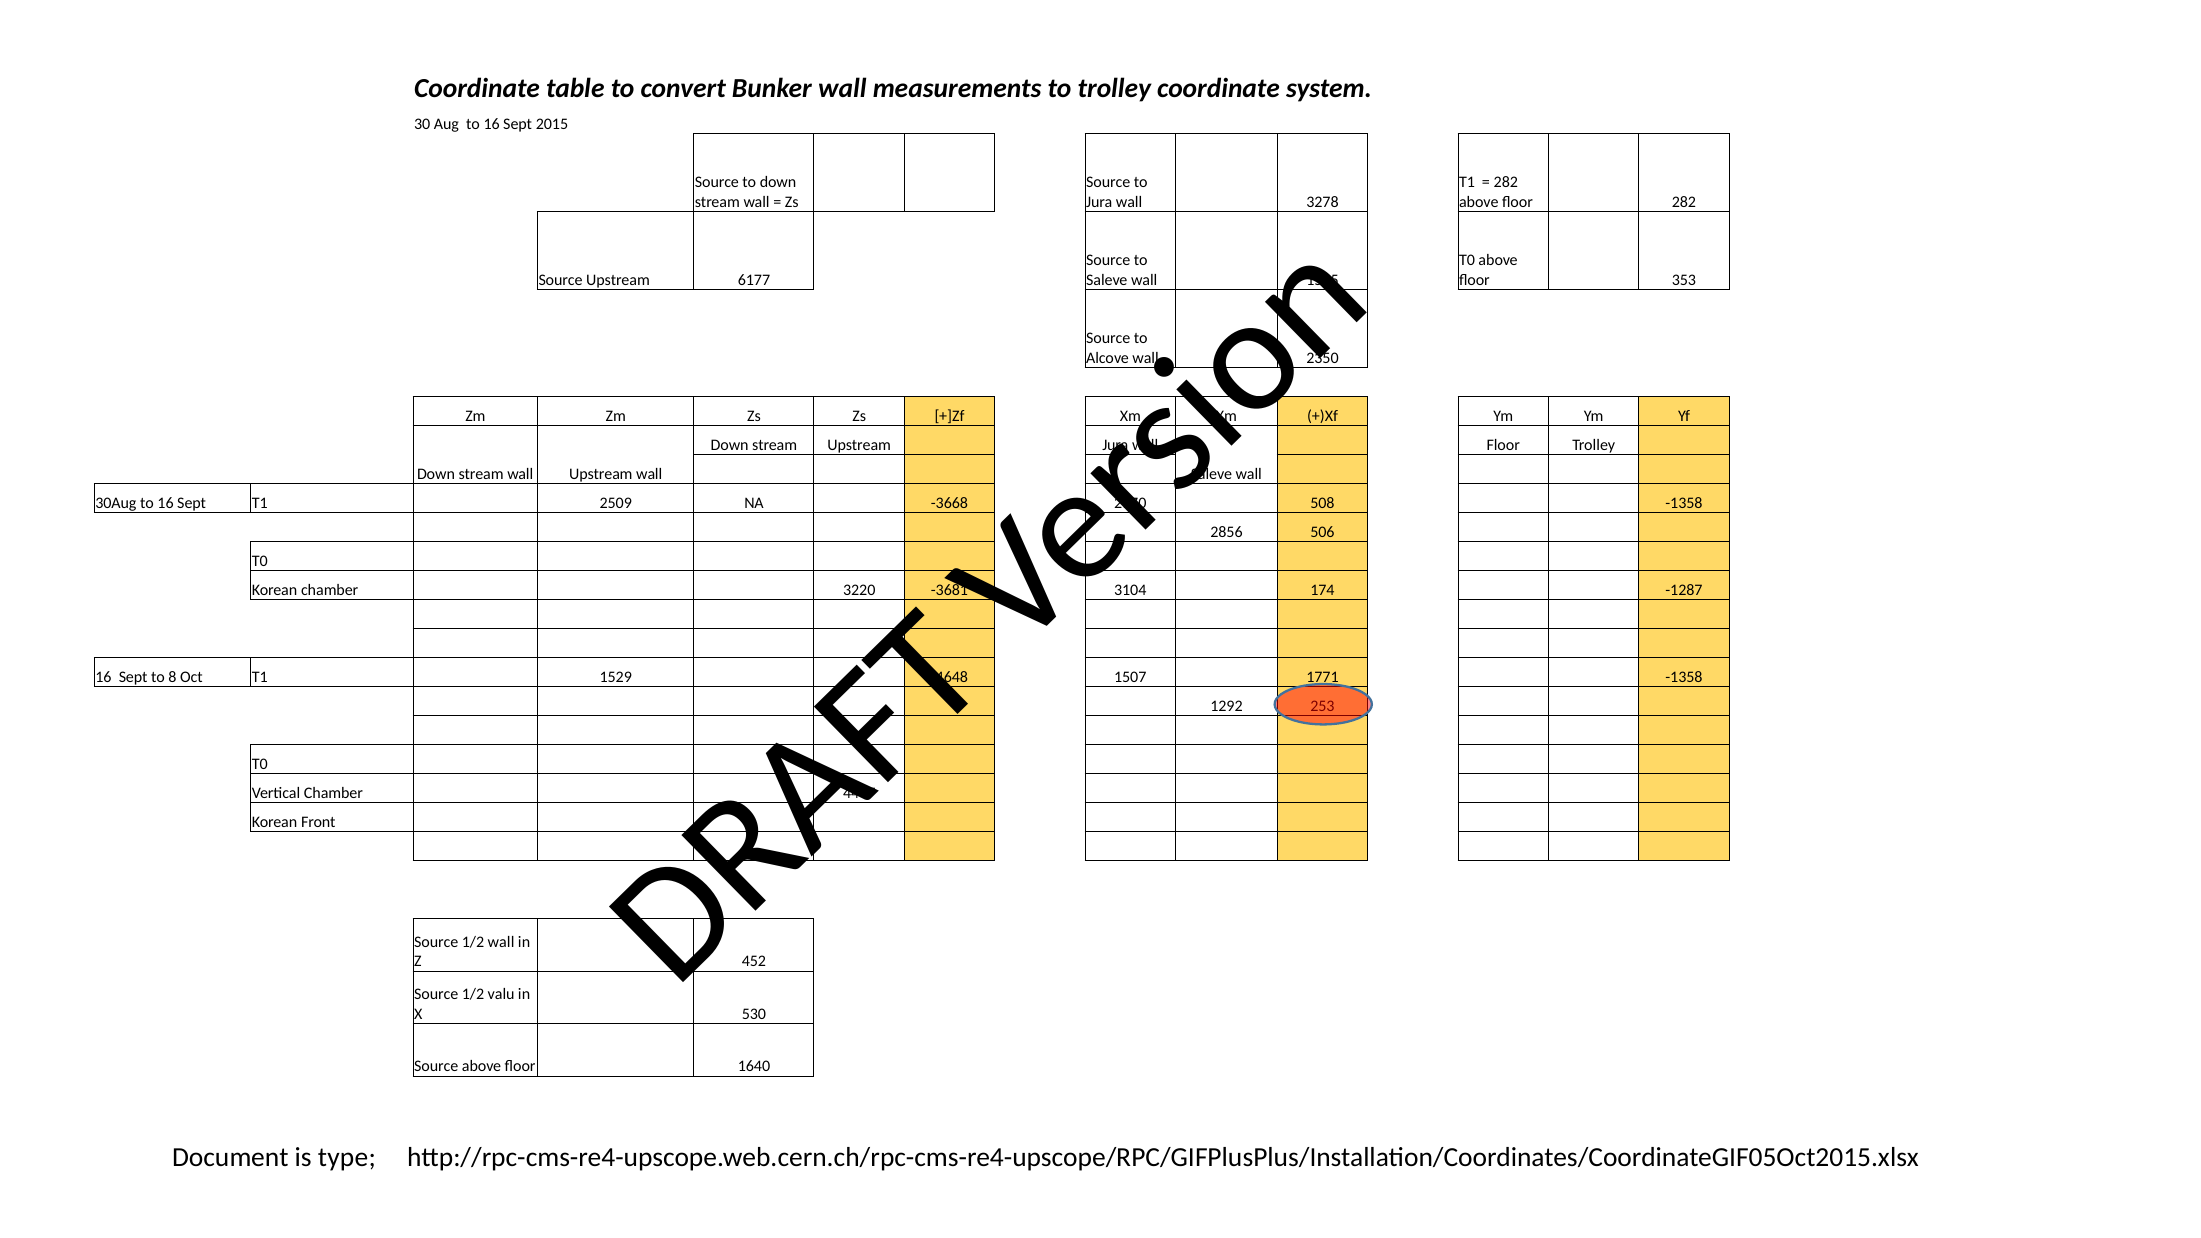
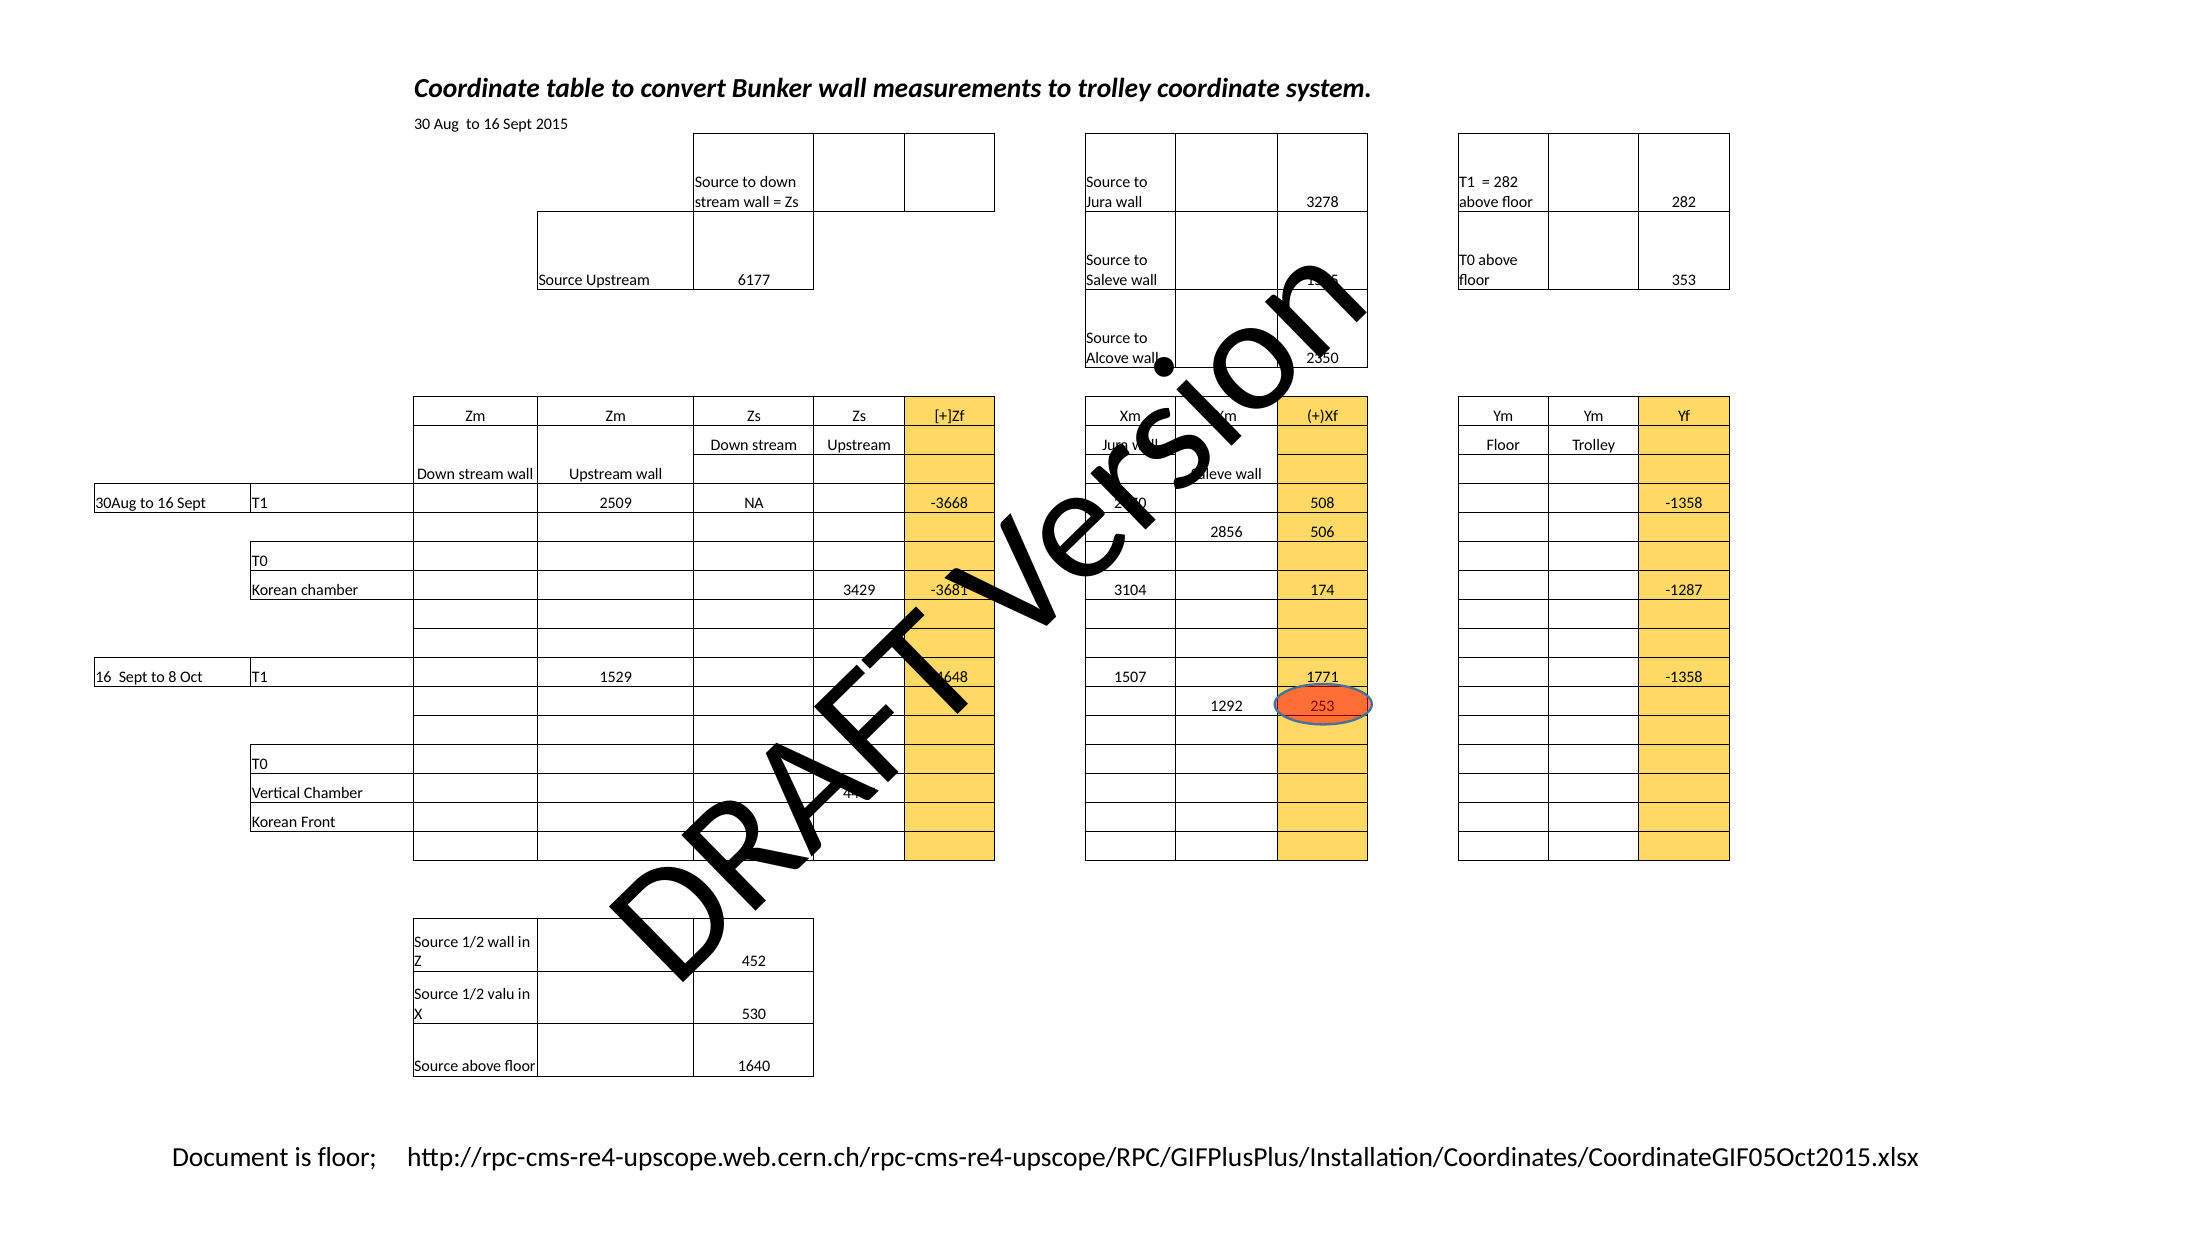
3220: 3220 -> 3429
is type: type -> floor
